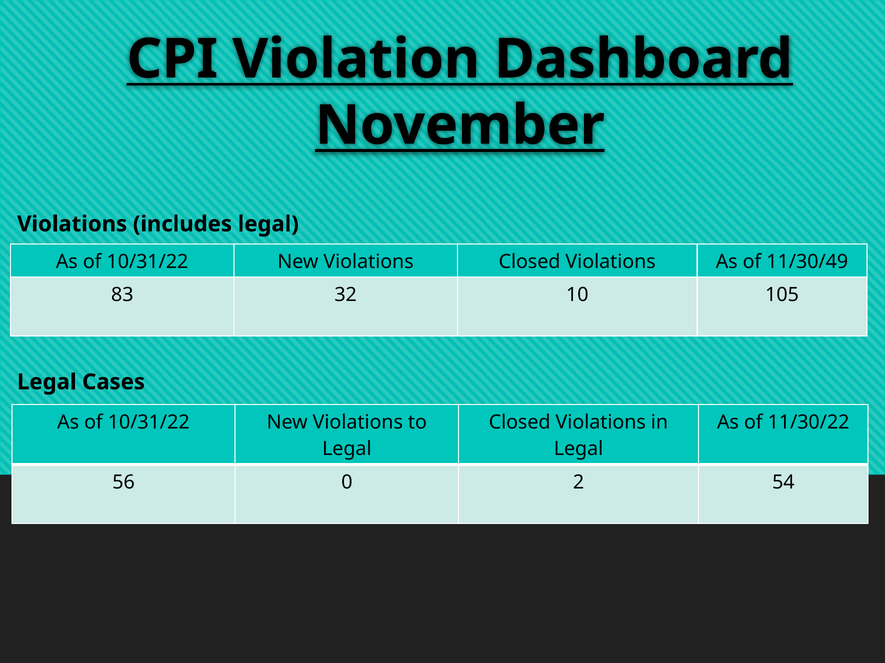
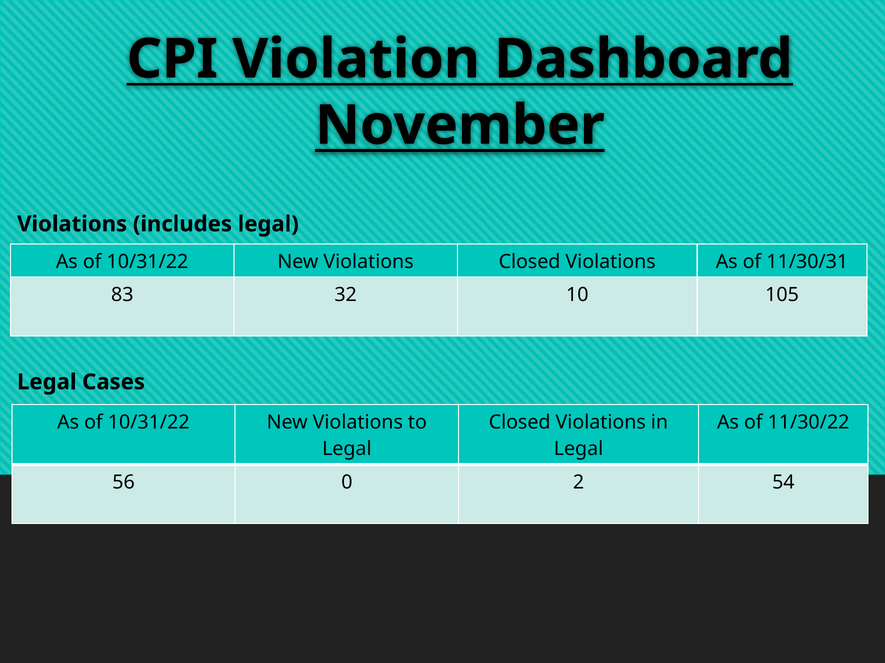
11/30/49: 11/30/49 -> 11/30/31
